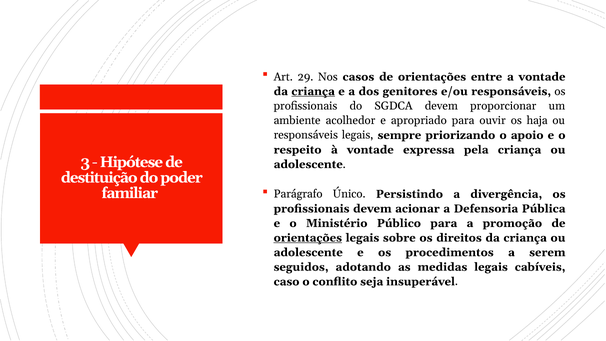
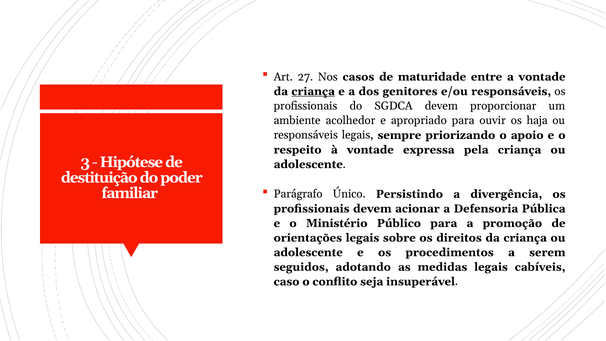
29: 29 -> 27
casos de orientações: orientações -> maturidade
orientações at (308, 238) underline: present -> none
